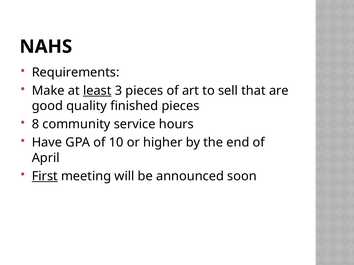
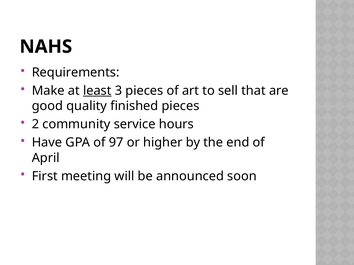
8: 8 -> 2
10: 10 -> 97
First underline: present -> none
